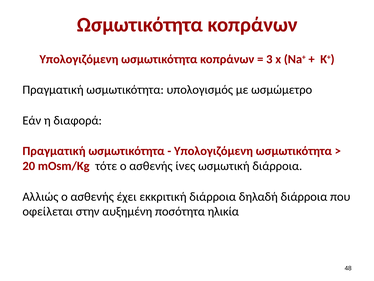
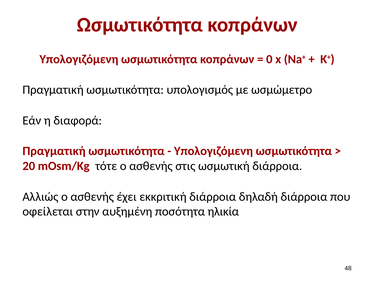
3: 3 -> 0
ίνες: ίνες -> στις
